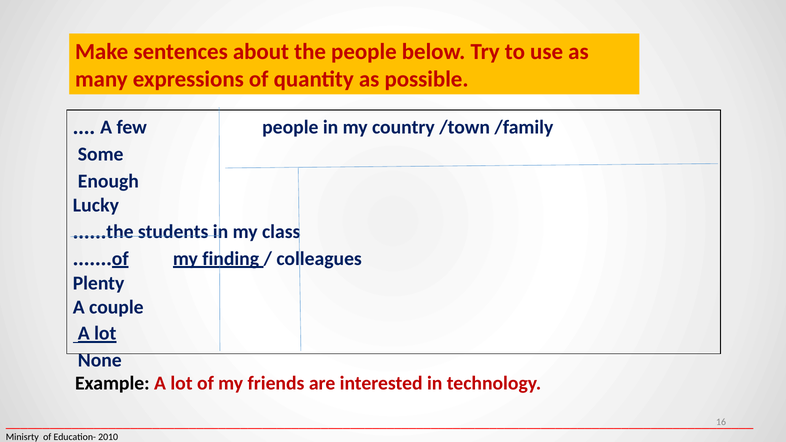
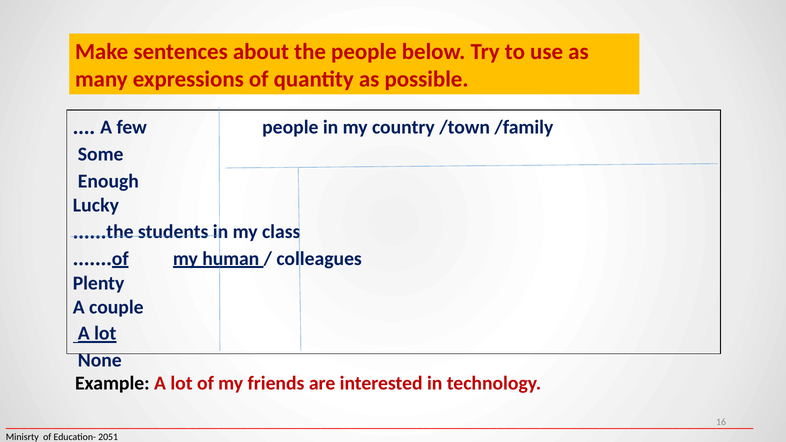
finding: finding -> human
2010: 2010 -> 2051
